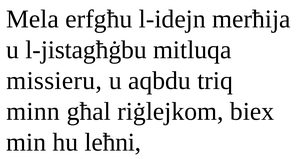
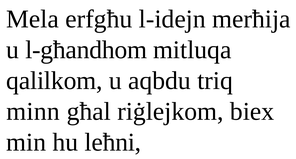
l-jistagħġbu: l-jistagħġbu -> l-għandhom
missieru: missieru -> qalilkom
